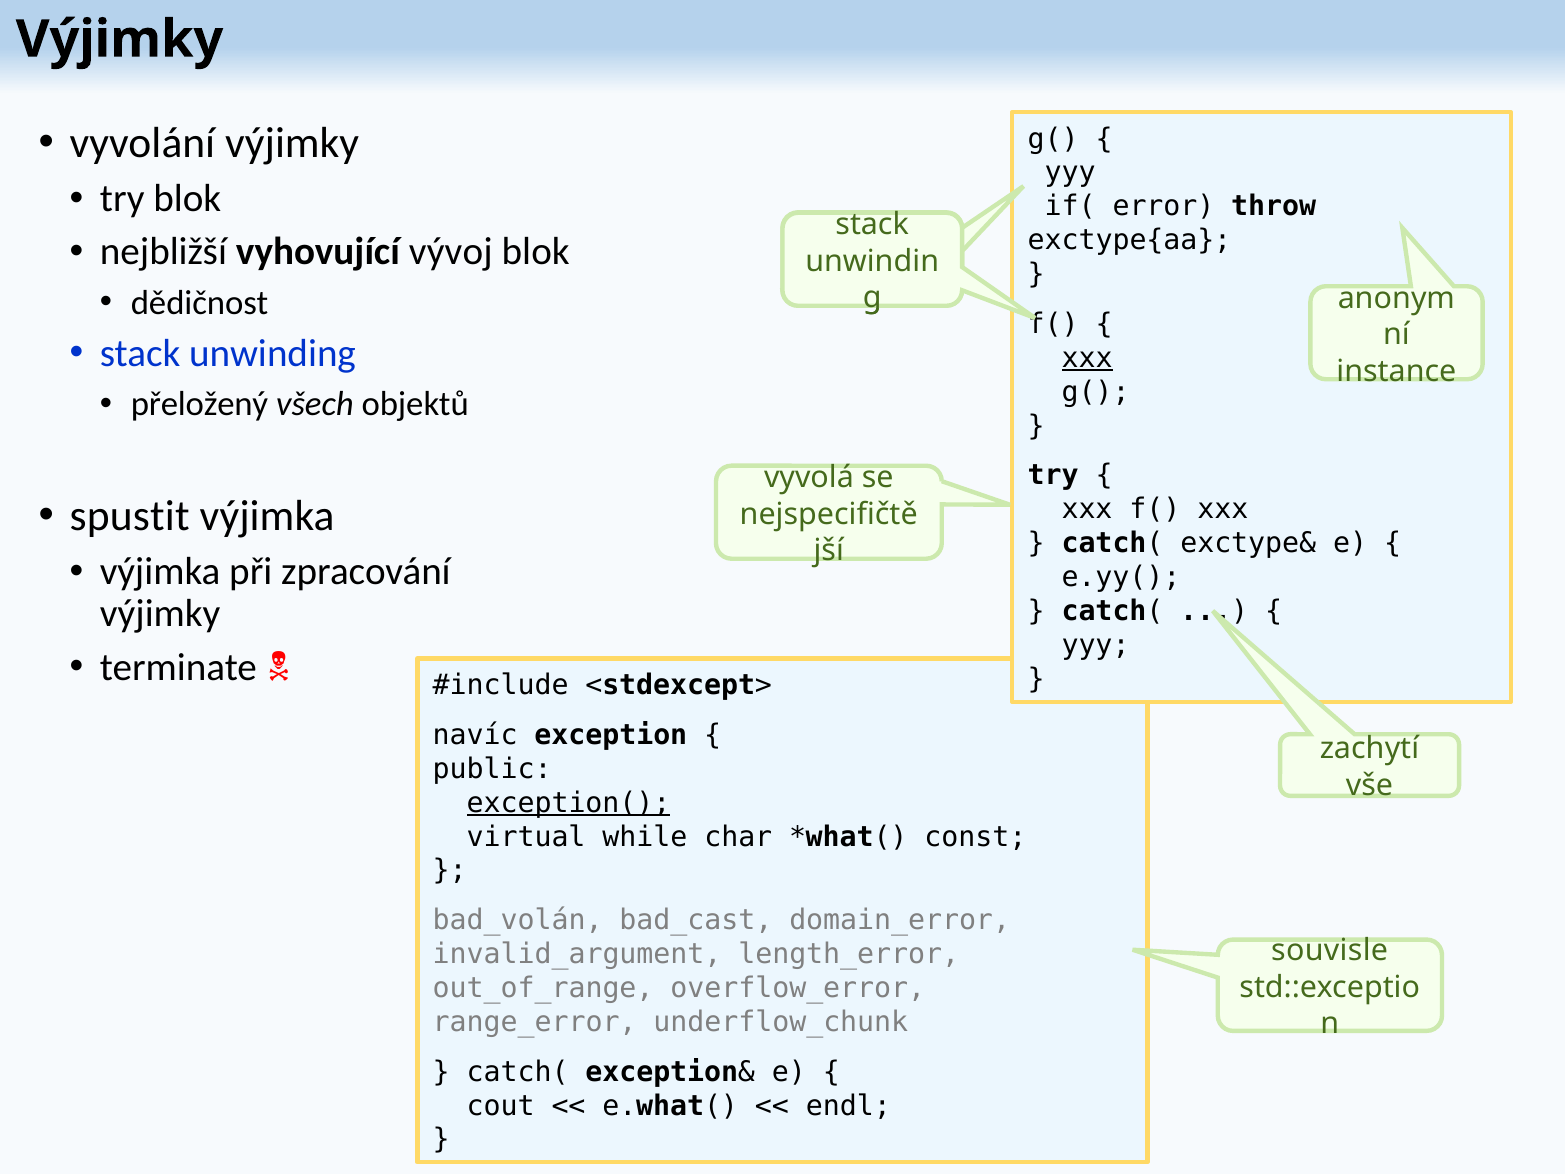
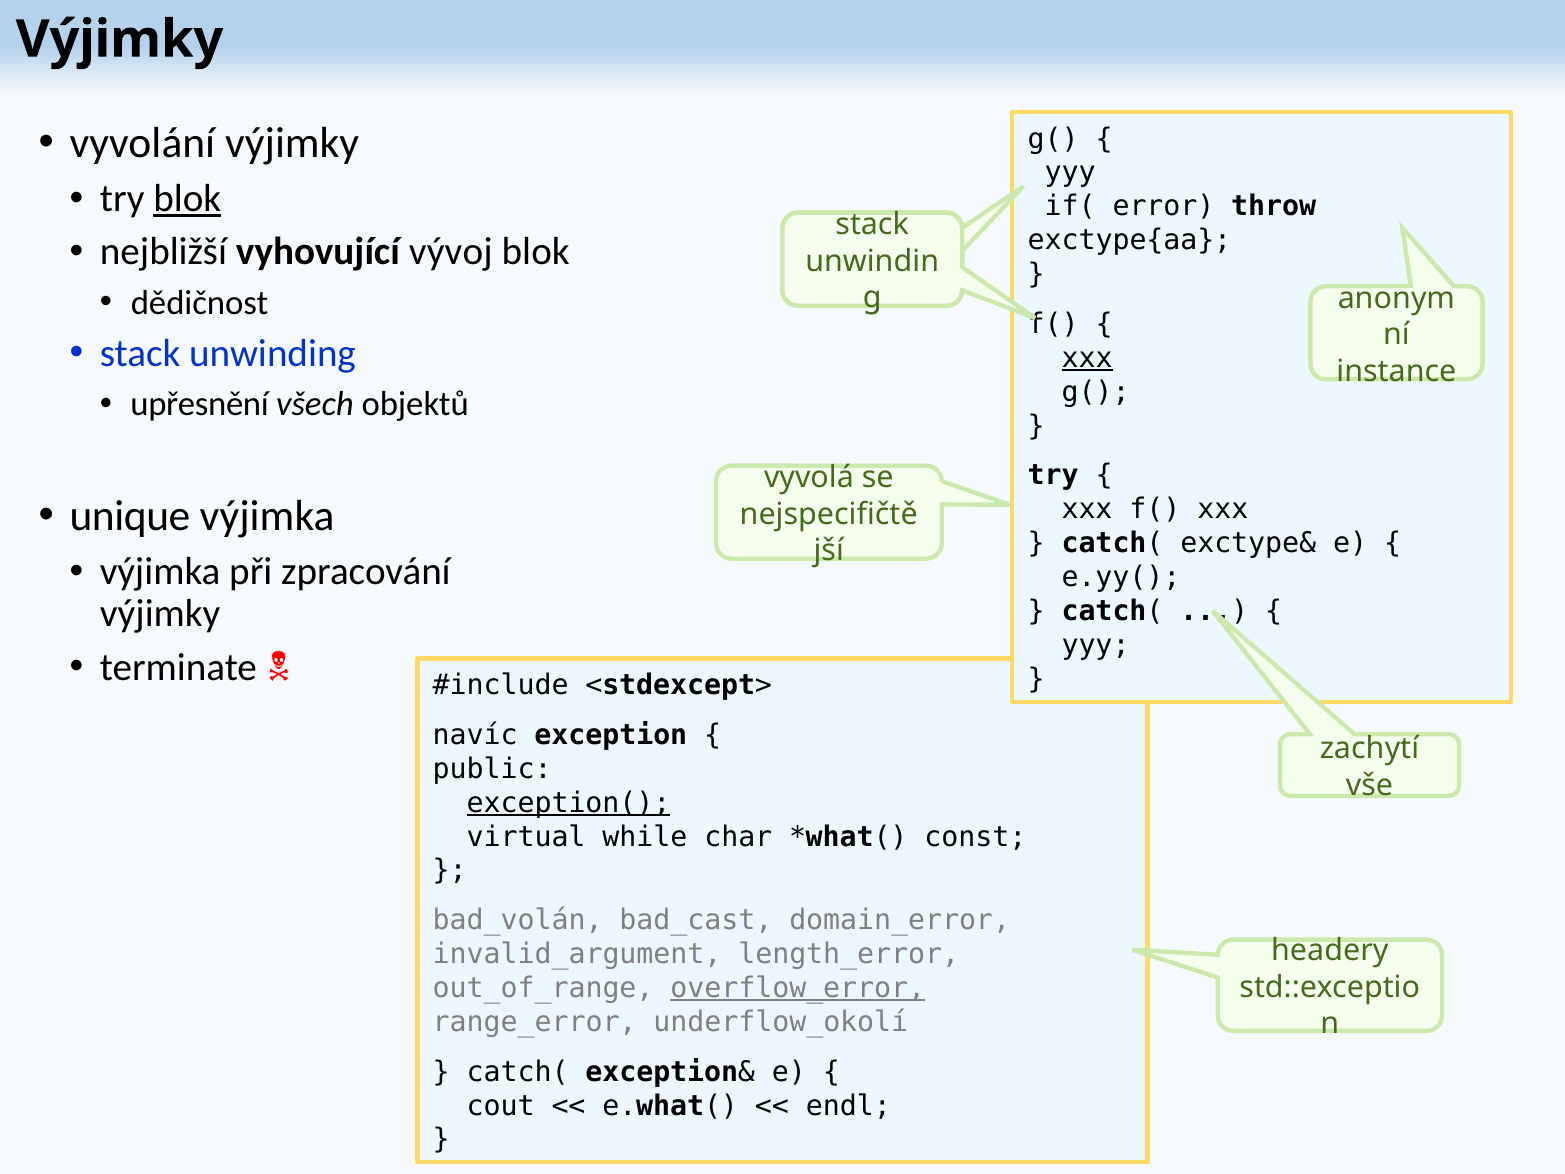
blok at (187, 199) underline: none -> present
přeložený: přeložený -> upřesnění
spustit: spustit -> unique
souvisle: souvisle -> headery
overflow_error underline: none -> present
underflow_chunk: underflow_chunk -> underflow_okolí
